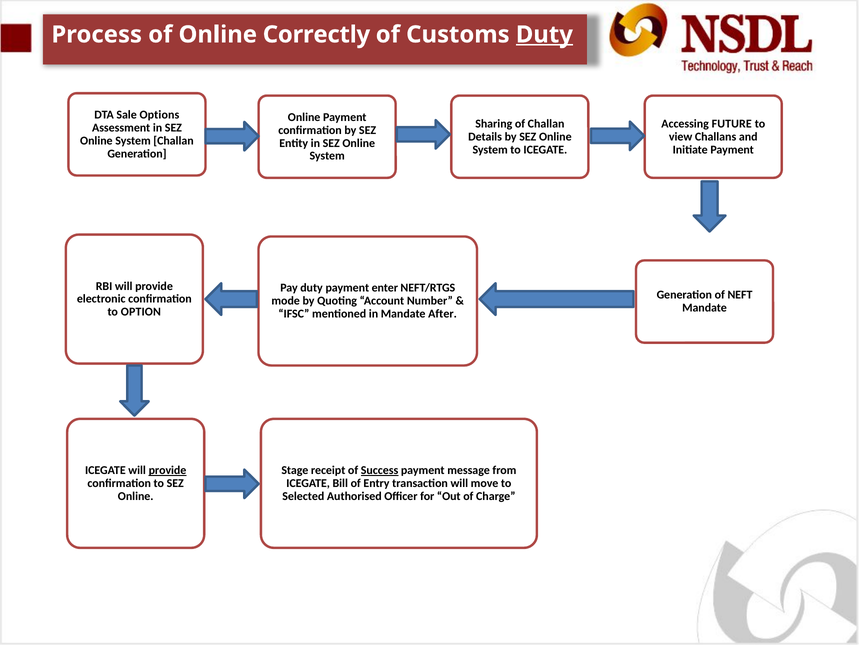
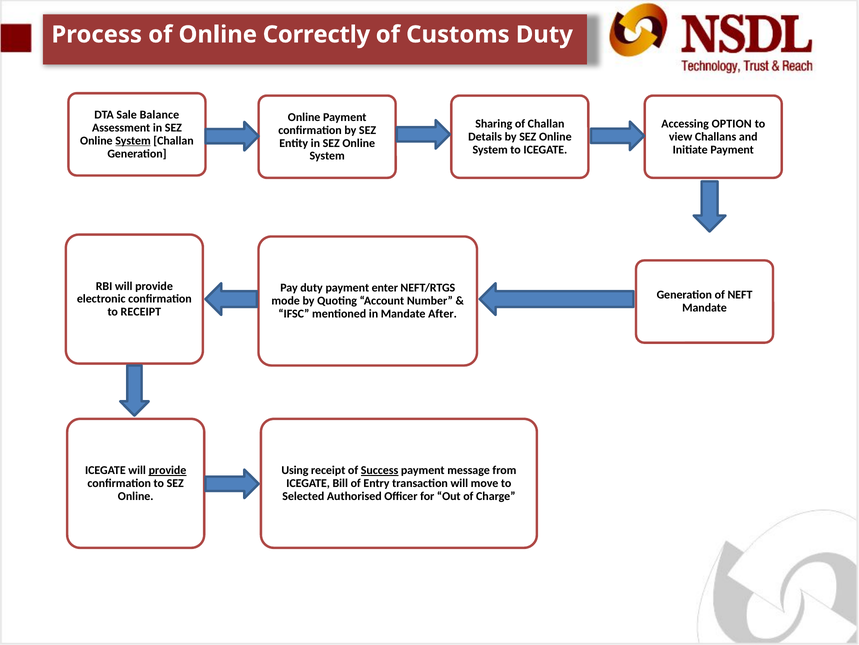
Duty at (544, 35) underline: present -> none
Options: Options -> Balance
FUTURE: FUTURE -> OPTION
System at (133, 141) underline: none -> present
to OPTION: OPTION -> RECEIPT
Stage: Stage -> Using
